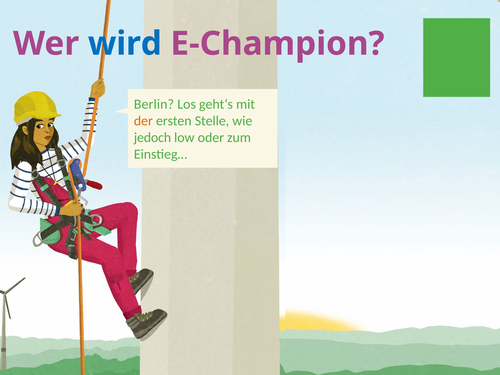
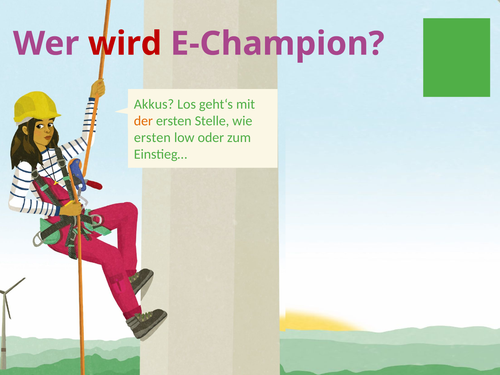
wird colour: blue -> red
Berlin: Berlin -> Akkus
jedoch at (152, 138): jedoch -> ersten
